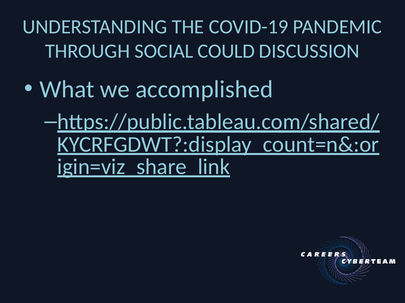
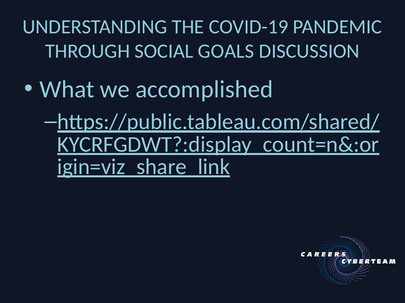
COULD: COULD -> GOALS
